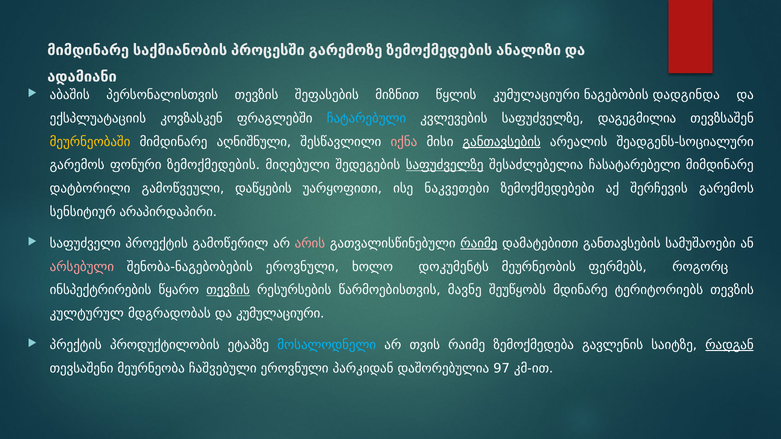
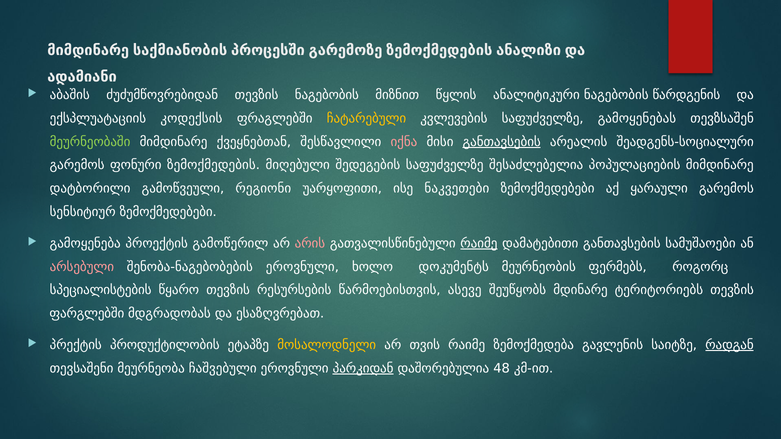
პერსონალისთვის: პერსონალისთვის -> ძუძუმწოვრებიდან
თევზის შეფასების: შეფასების -> ნაგებობის
წყლის კუმულაციური: კუმულაციური -> ანალიტიკური
დადგინდა: დადგინდა -> წარდგენის
კოვზასკენ: კოვზასკენ -> კოდექსის
ჩატარებული colour: light blue -> yellow
დაგეგმილია: დაგეგმილია -> გამოყენებას
მეურნეობაში colour: yellow -> light green
აღნიშნული: აღნიშნული -> ქვეყნებთან
საფუძველზე at (445, 165) underline: present -> none
ჩასატარებელი: ჩასატარებელი -> პოპულაციების
დაწყების: დაწყების -> რეგიონი
შერჩევის: შერჩევის -> ყარაული
სენსიტიურ არაპირდაპირი: არაპირდაპირი -> ზემოქმედებები
საფუძველი: საფუძველი -> გამოყენება
ინსპექტრირების: ინსპექტრირების -> სპეციალისტების
თევზის at (228, 290) underline: present -> none
მავნე: მავნე -> ასევე
კულტურულ: კულტურულ -> ფარგლებში
და კუმულაციური: კუმულაციური -> ესაზღვრებათ
მოსალოდნელი colour: light blue -> yellow
პარკიდან underline: none -> present
97: 97 -> 48
